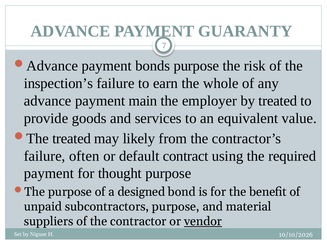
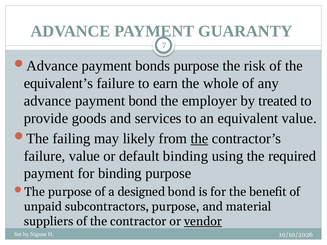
inspection’s: inspection’s -> equivalent’s
payment main: main -> bond
treated at (72, 139): treated -> failing
the at (199, 139) underline: none -> present
failure often: often -> value
default contract: contract -> binding
for thought: thought -> binding
